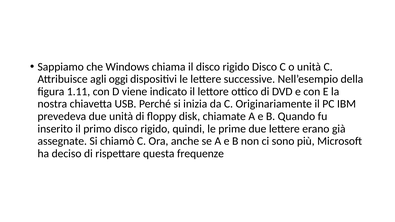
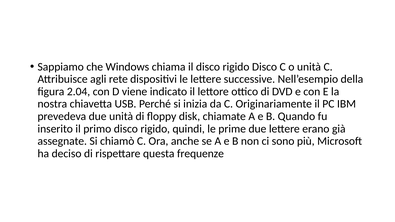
oggi: oggi -> rete
1.11: 1.11 -> 2.04
